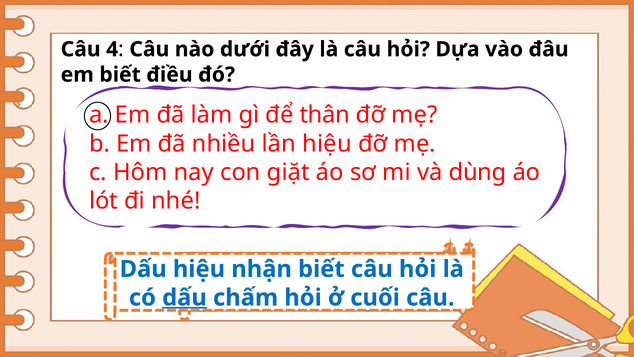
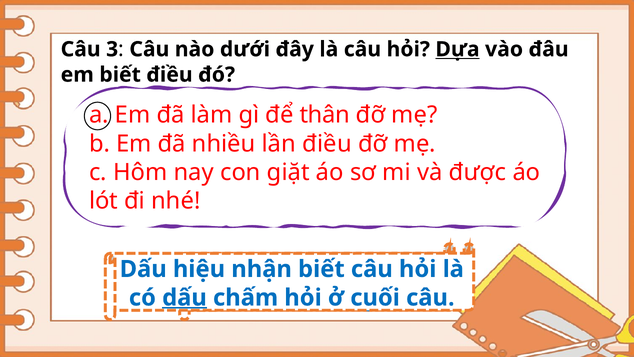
4: 4 -> 3
Dựa underline: none -> present
lần hiệu: hiệu -> điều
dùng: dùng -> được
